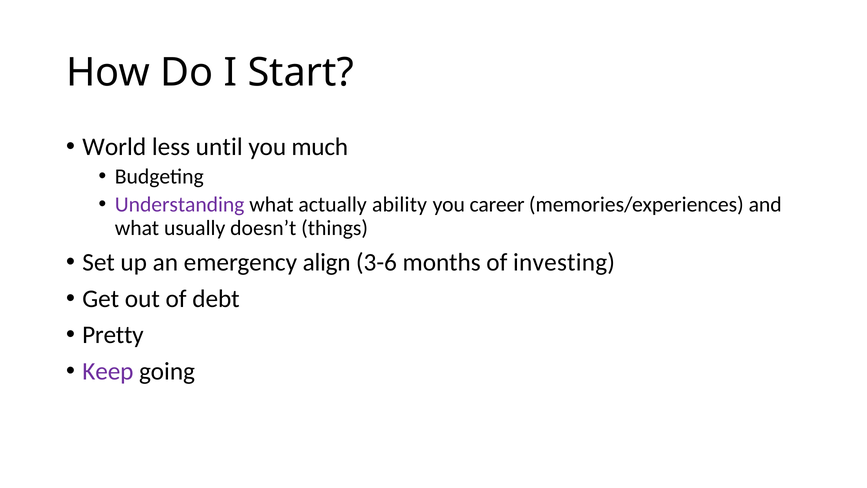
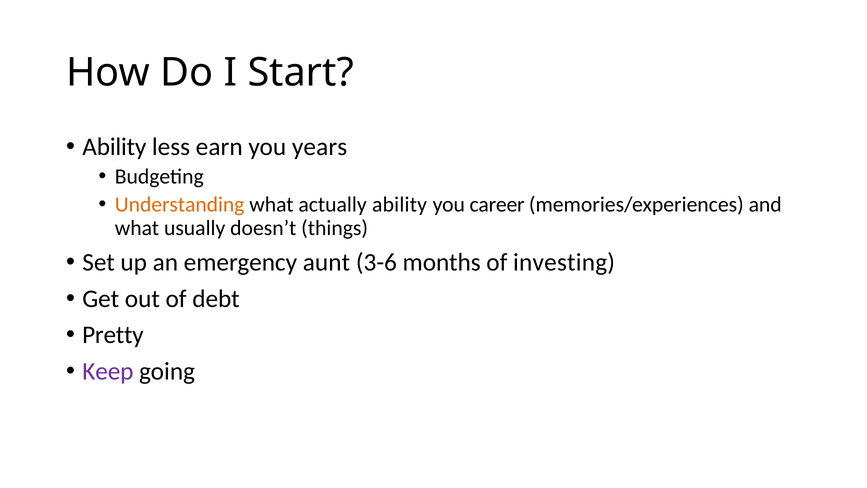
World at (114, 147): World -> Ability
until: until -> earn
much: much -> years
Understanding colour: purple -> orange
align: align -> aunt
